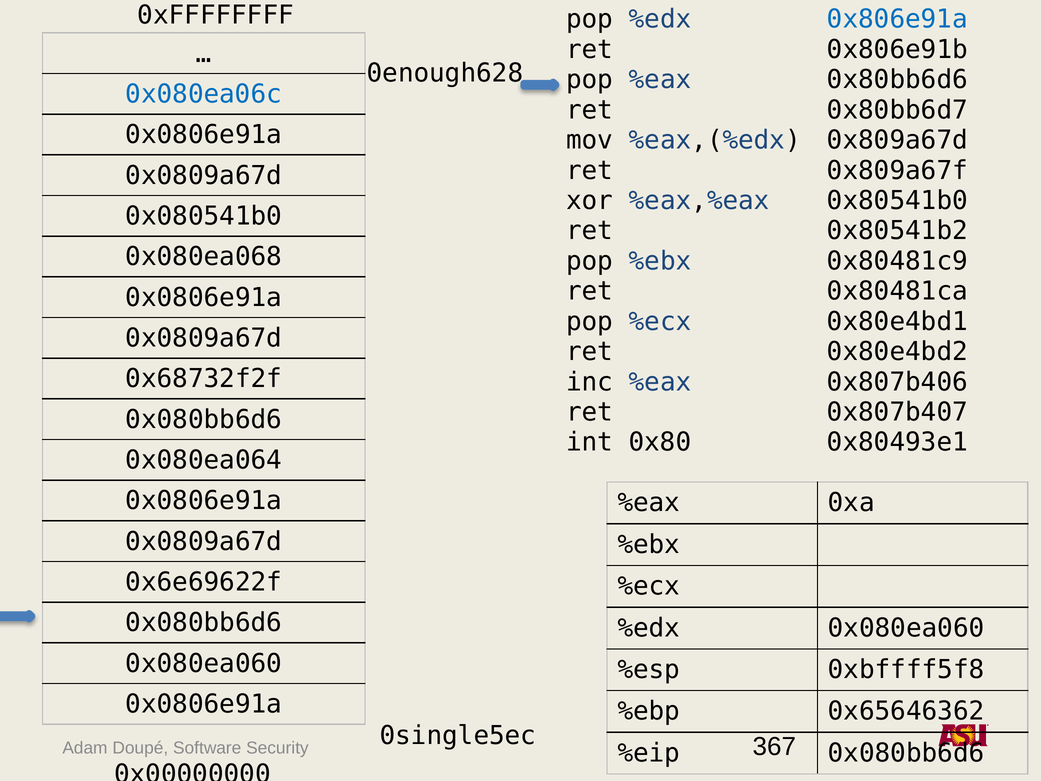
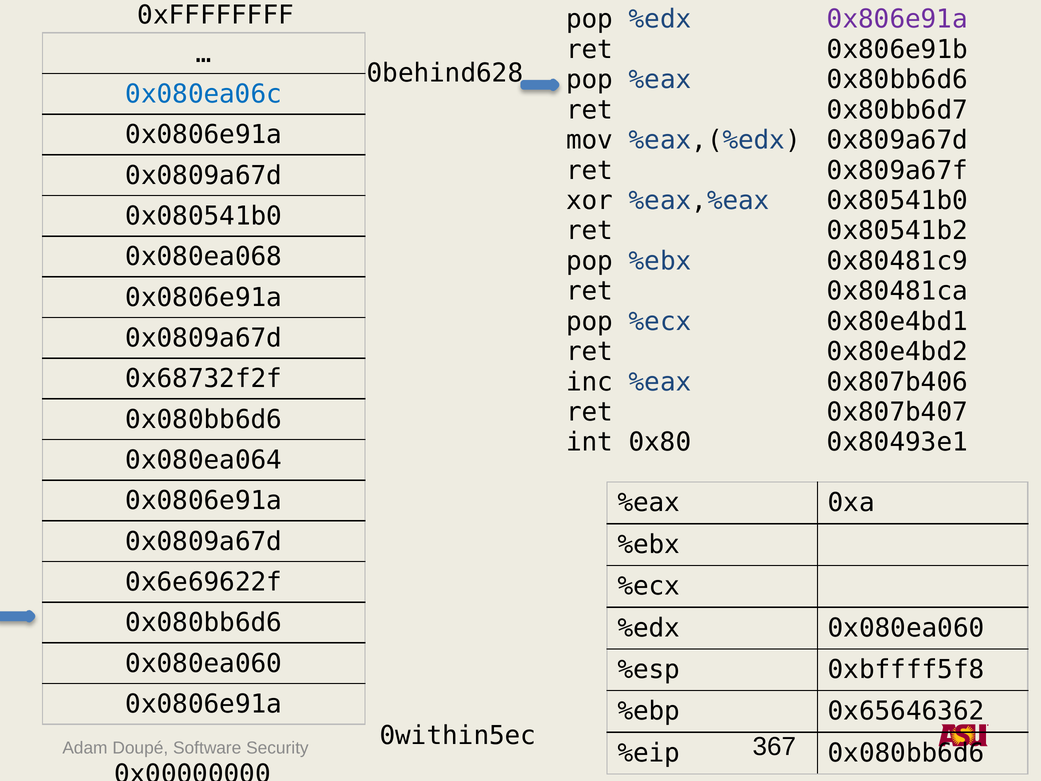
0x806e91a colour: blue -> purple
0enough628: 0enough628 -> 0behind628
0single5ec: 0single5ec -> 0within5ec
